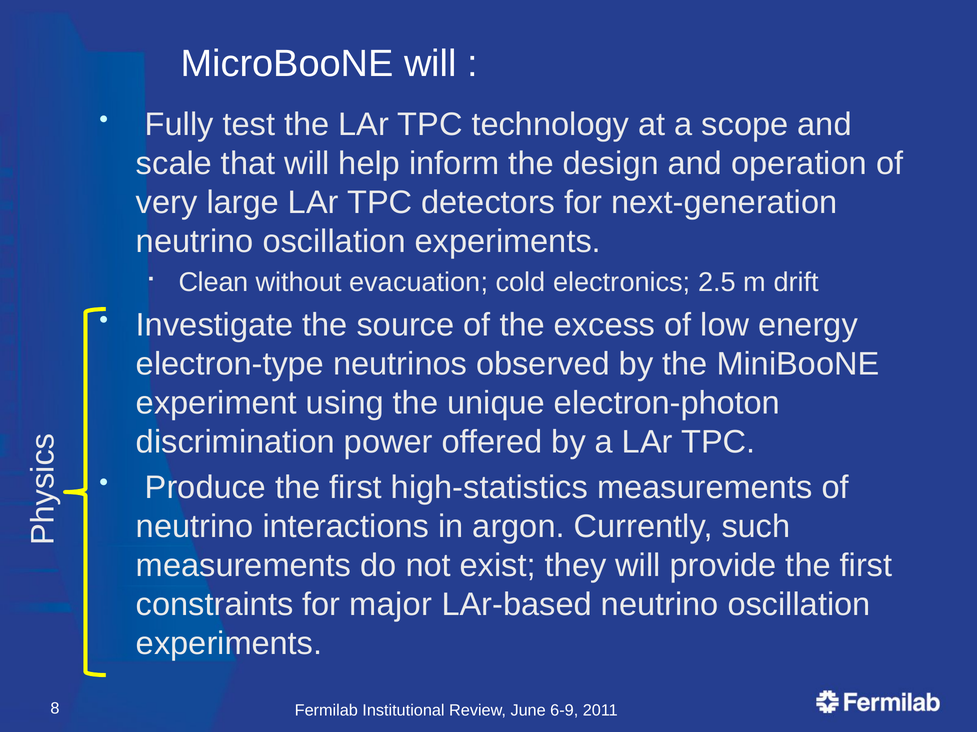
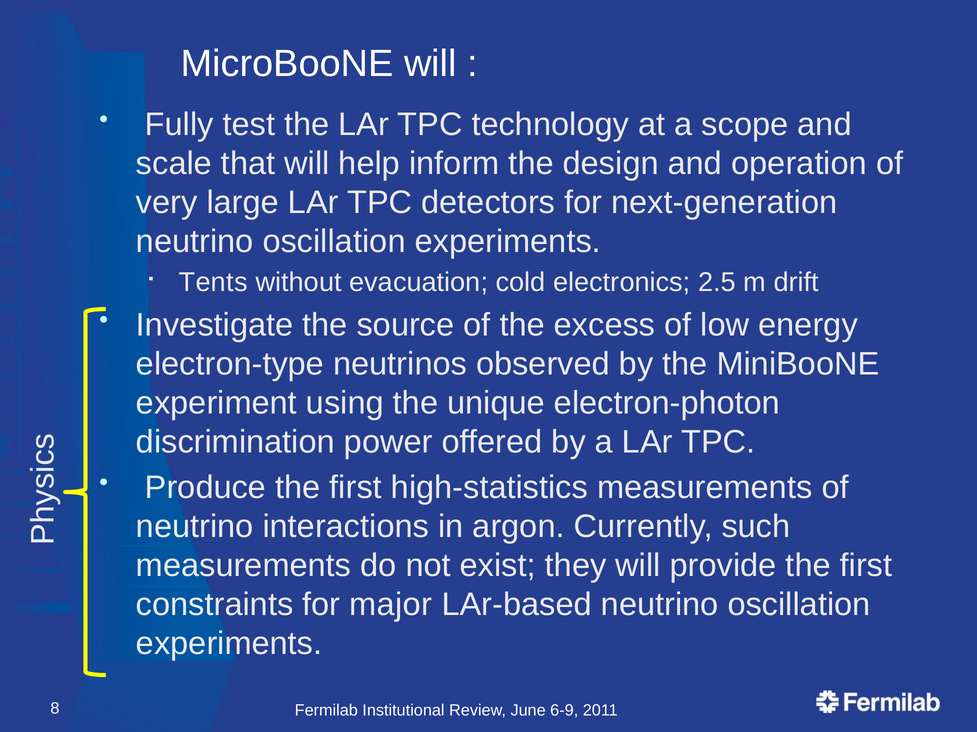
Clean: Clean -> Tents
